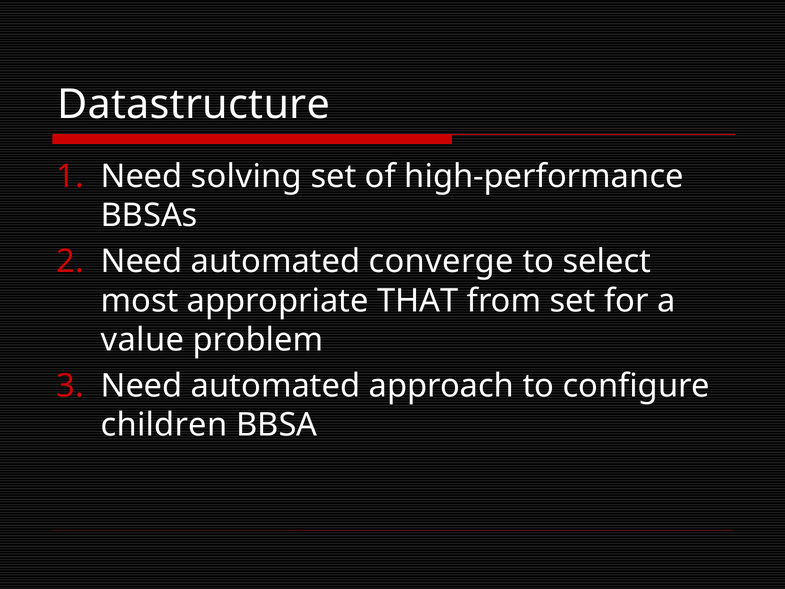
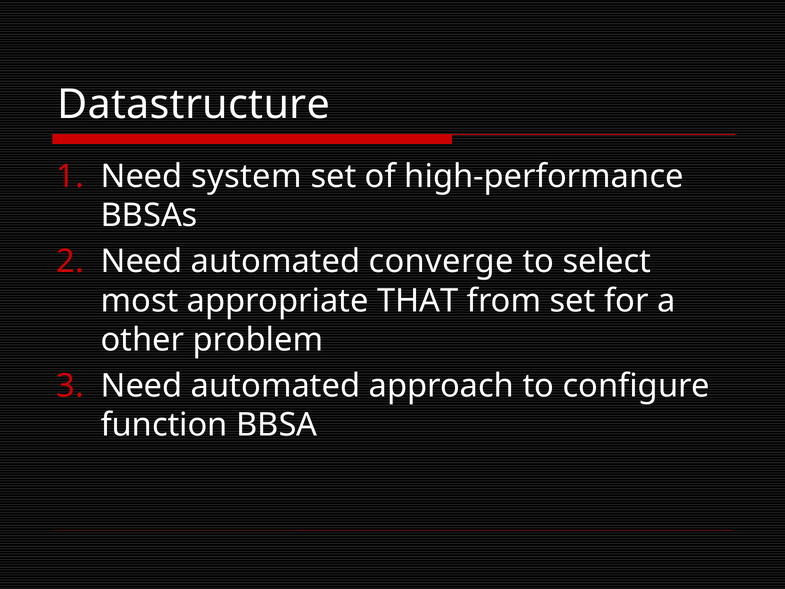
solving: solving -> system
value: value -> other
children: children -> function
